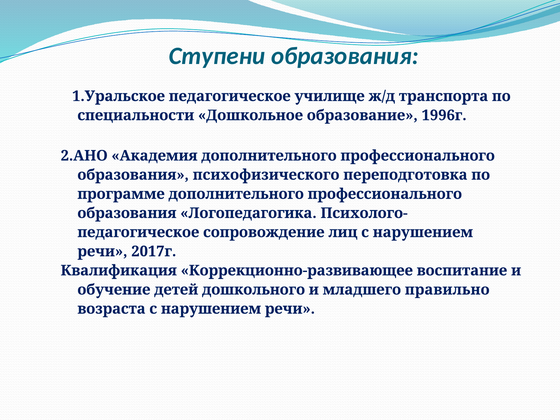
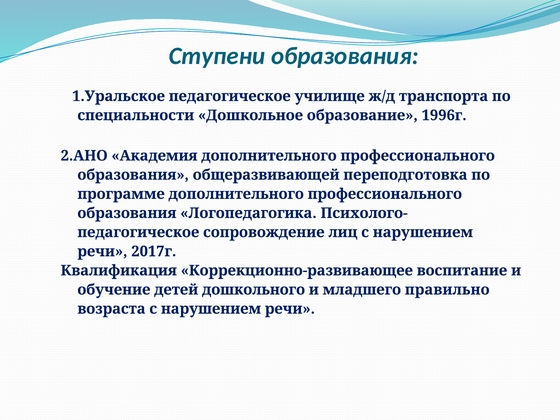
психофизического: психофизического -> общеразвивающей
